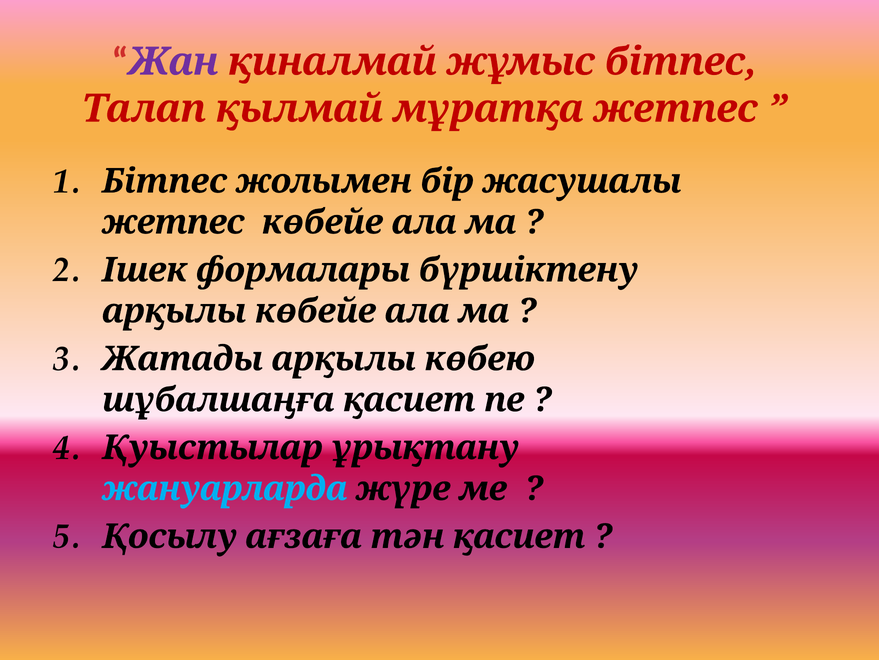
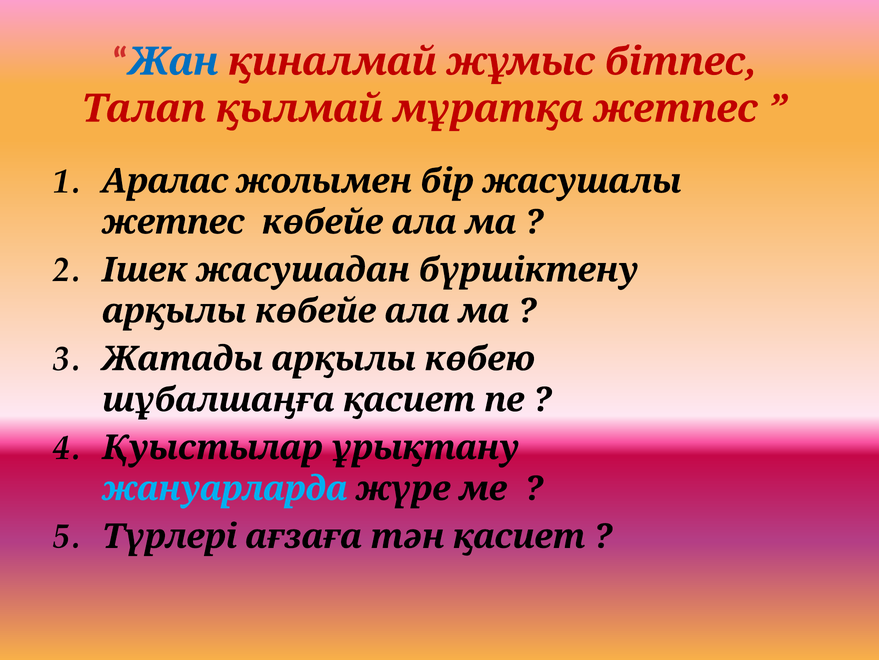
Жан colour: purple -> blue
Бітпес at (165, 181): Бітпес -> Аралас
формалары: формалары -> жасушадан
Қосылу: Қосылу -> Түрлері
